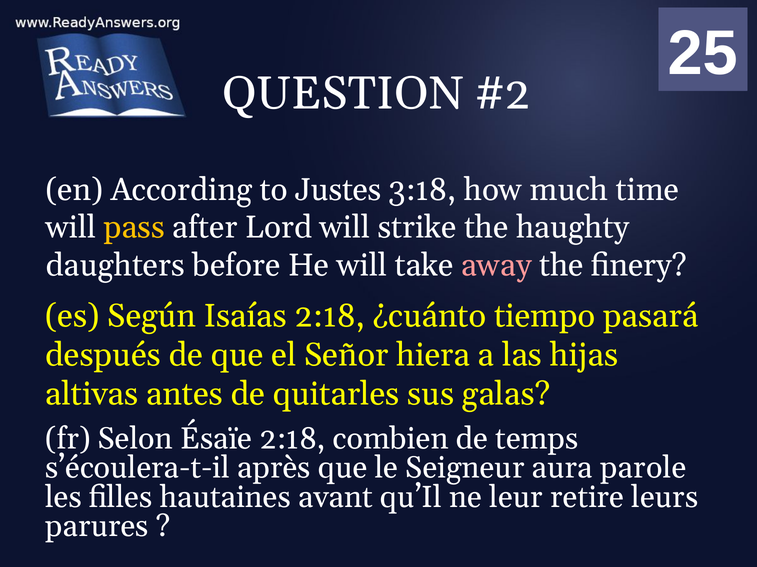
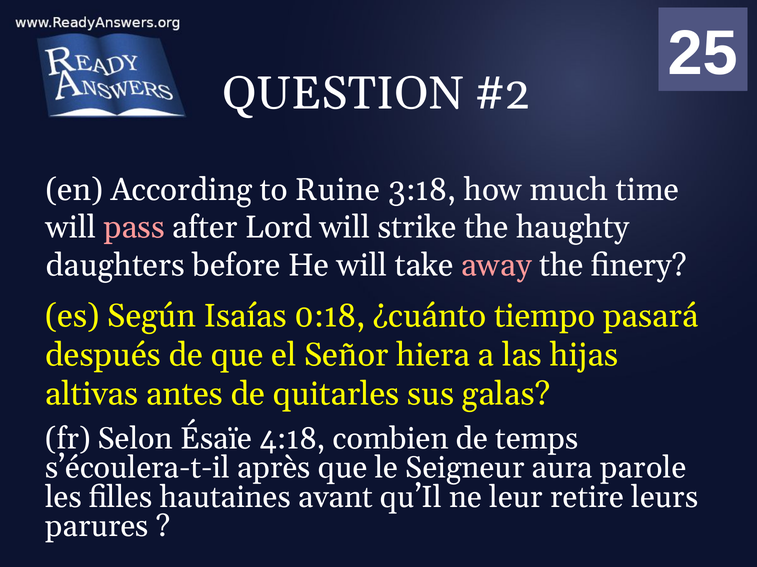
Justes: Justes -> Ruine
pass colour: yellow -> pink
Isaías 2:18: 2:18 -> 0:18
Ésaïe 2:18: 2:18 -> 4:18
